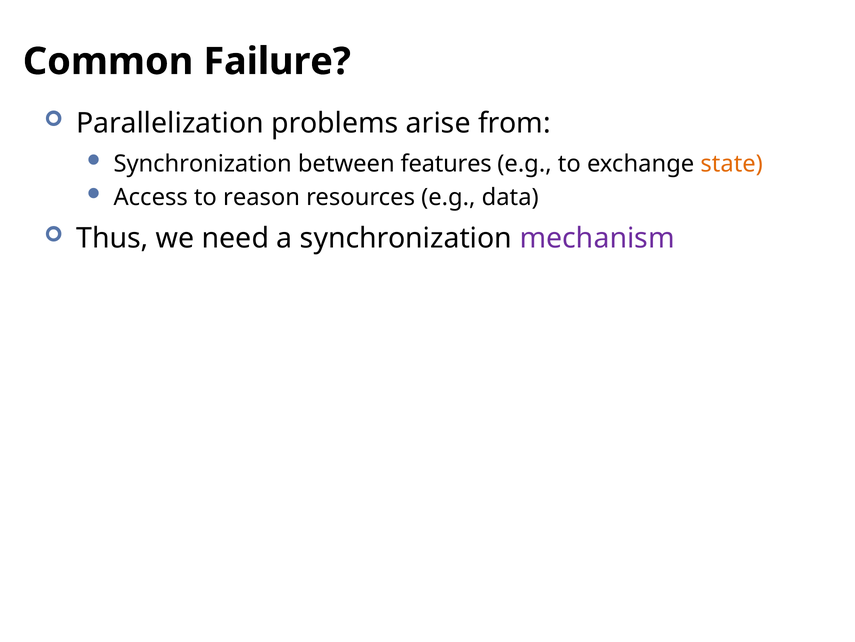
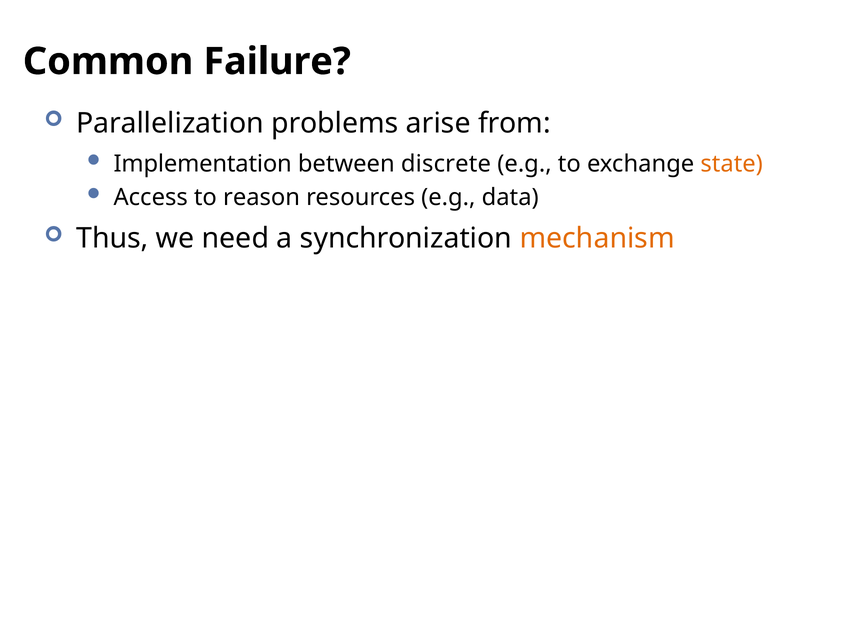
Synchronization at (203, 164): Synchronization -> Implementation
features: features -> discrete
mechanism colour: purple -> orange
